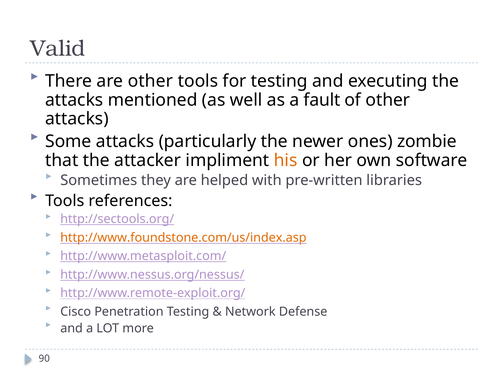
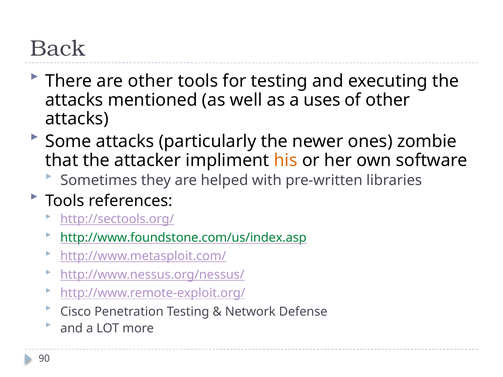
Valid: Valid -> Back
fault: fault -> uses
http://www.foundstone.com/us/index.asp colour: orange -> green
